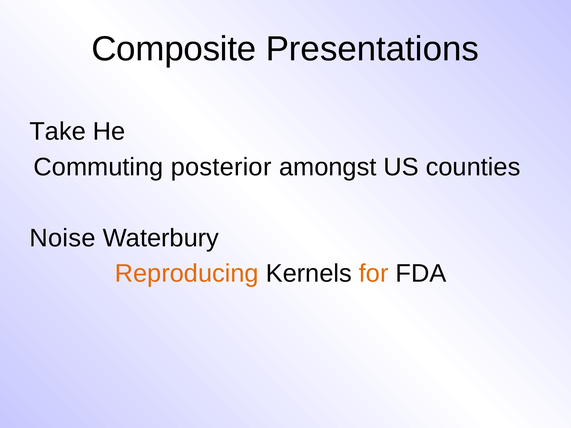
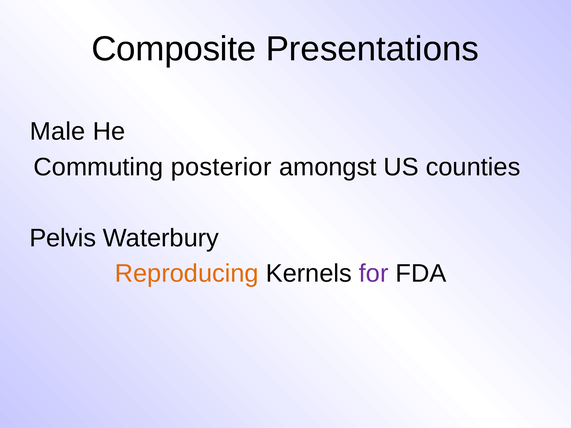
Take: Take -> Male
Noise: Noise -> Pelvis
for colour: orange -> purple
